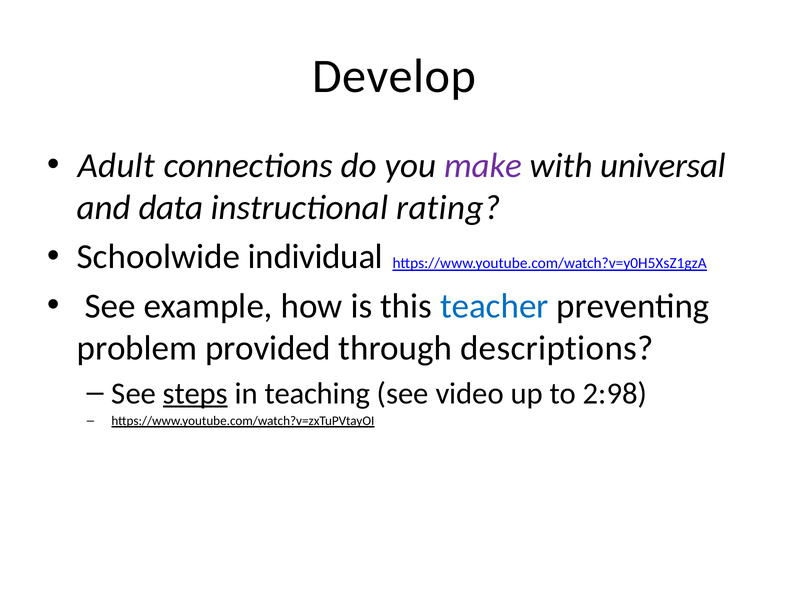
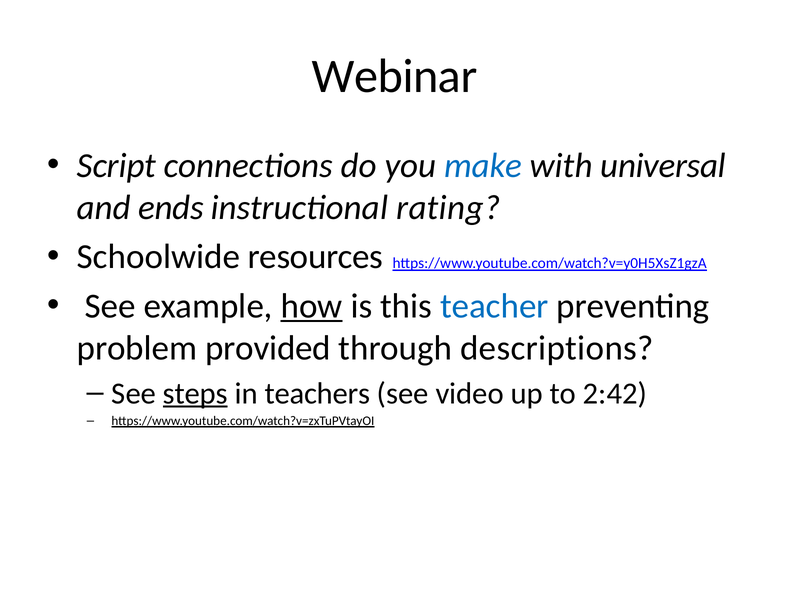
Develop: Develop -> Webinar
Adult: Adult -> Script
make colour: purple -> blue
data: data -> ends
individual: individual -> resources
how underline: none -> present
teaching: teaching -> teachers
2:98: 2:98 -> 2:42
